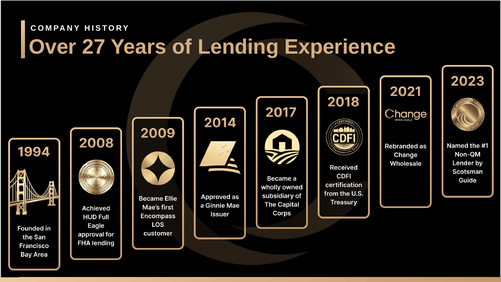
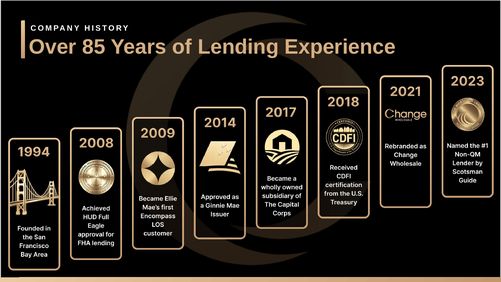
27: 27 -> 85
